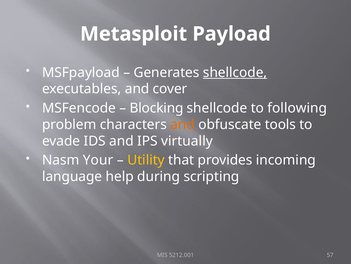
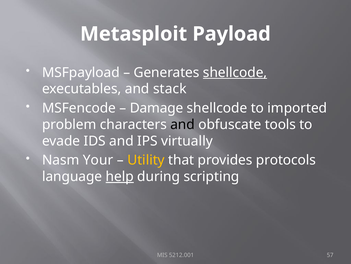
cover: cover -> stack
Blocking: Blocking -> Damage
following: following -> imported
and at (183, 124) colour: orange -> black
incoming: incoming -> protocols
help underline: none -> present
